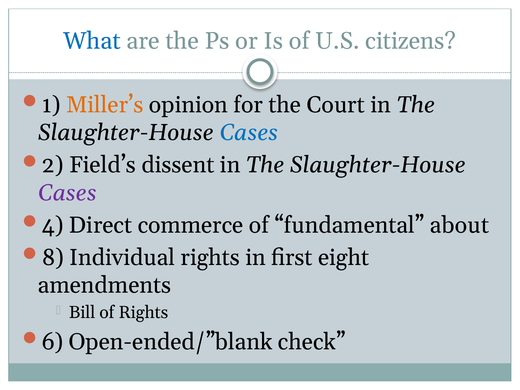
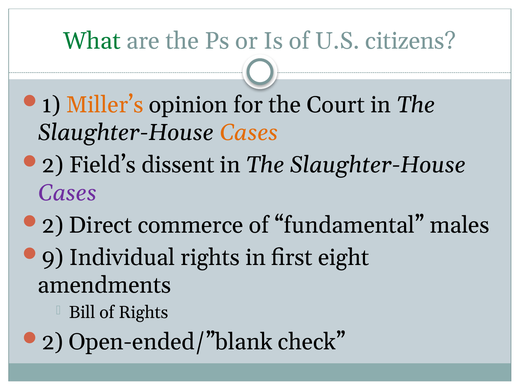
What colour: blue -> green
Cases at (249, 133) colour: blue -> orange
4 at (53, 225): 4 -> 2
about: about -> males
8: 8 -> 9
6 at (52, 342): 6 -> 2
